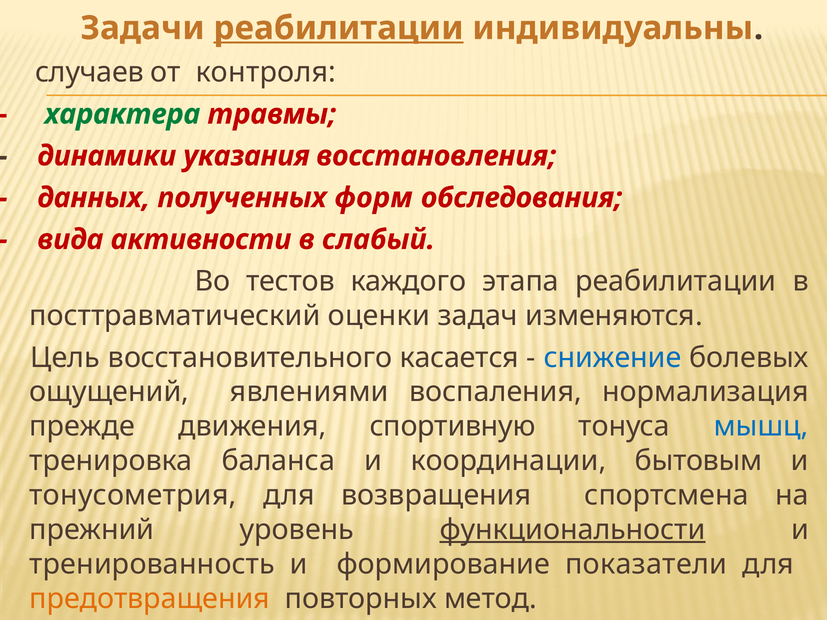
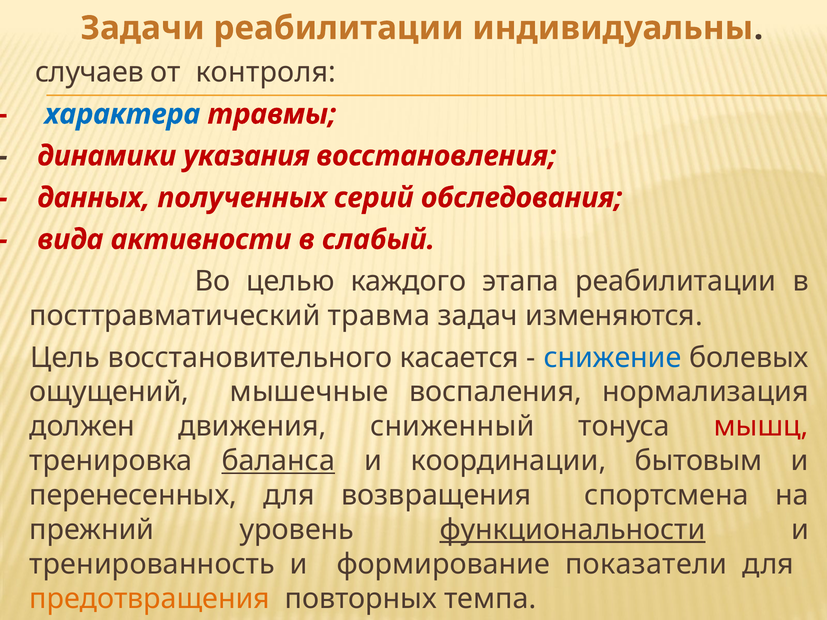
реабилитации at (338, 28) underline: present -> none
характера colour: green -> blue
форм: форм -> серий
тестов: тестов -> целью
оценки: оценки -> травма
явлениями: явлениями -> мышечные
прежде: прежде -> должен
спортивную: спортивную -> сниженный
мышц colour: blue -> red
баланса underline: none -> present
тонусометрия: тонусометрия -> перенесенных
метод: метод -> темпа
